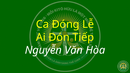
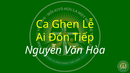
Đóng: Đóng -> Ghen
